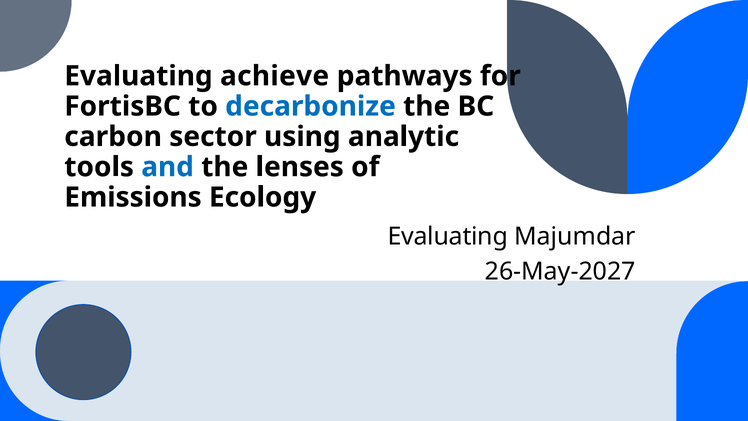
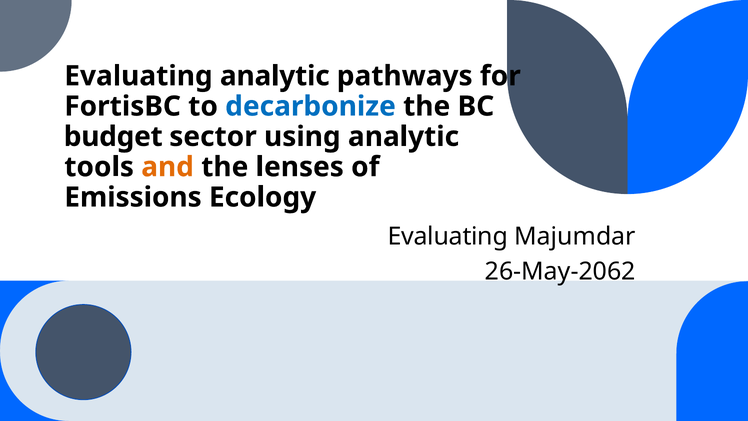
Evaluating achieve: achieve -> analytic
carbon: carbon -> budget
and colour: blue -> orange
26-May-2027: 26-May-2027 -> 26-May-2062
